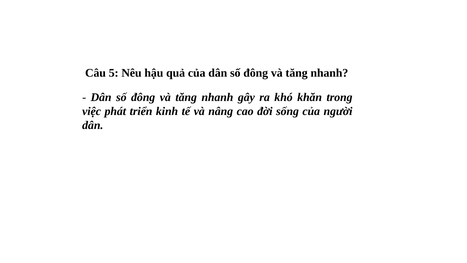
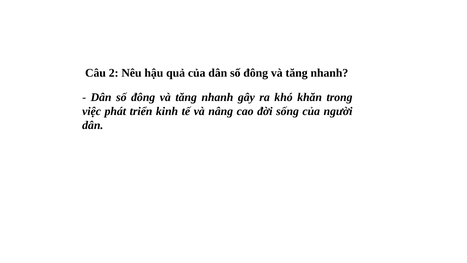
5: 5 -> 2
